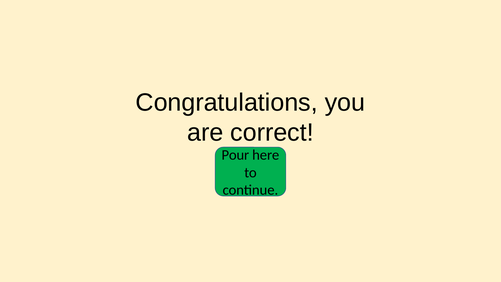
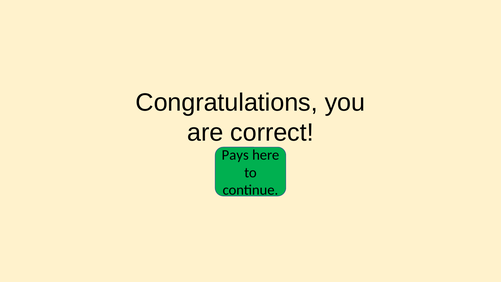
Pour: Pour -> Pays
